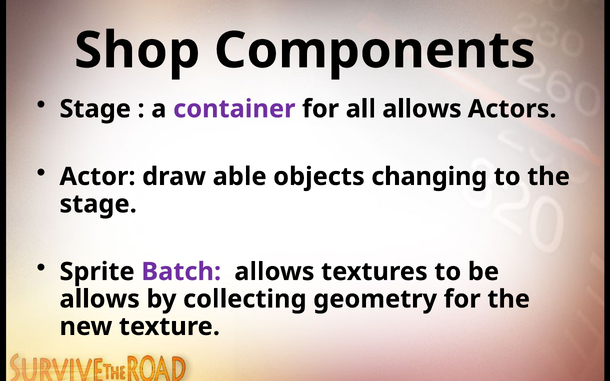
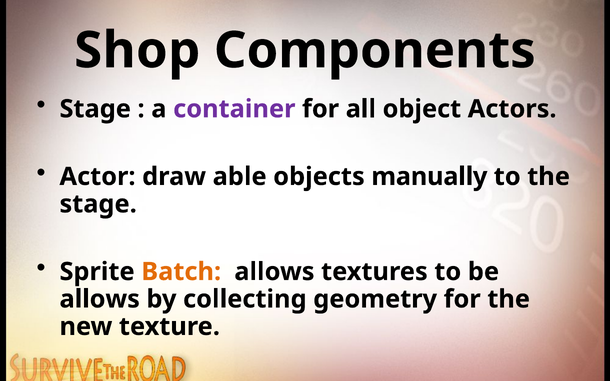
all allows: allows -> object
changing: changing -> manually
Batch colour: purple -> orange
